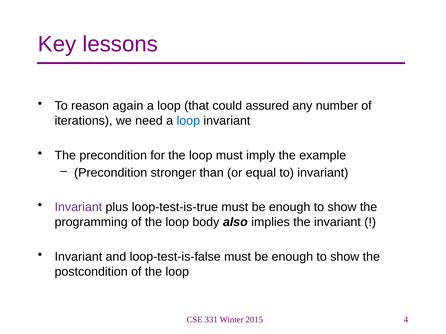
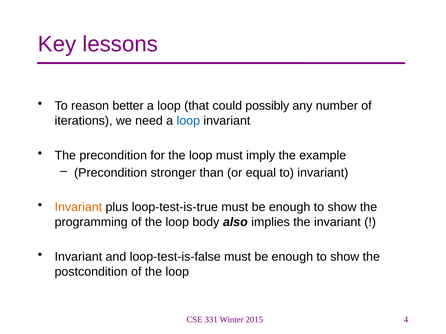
again: again -> better
assured: assured -> possibly
Invariant at (78, 208) colour: purple -> orange
